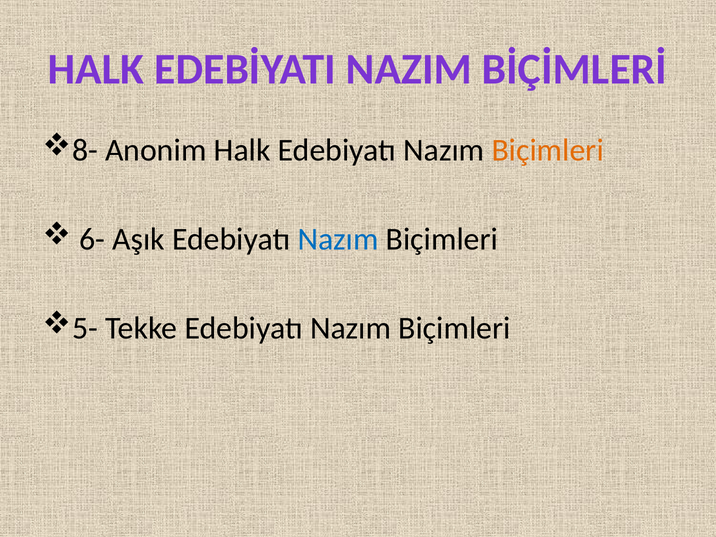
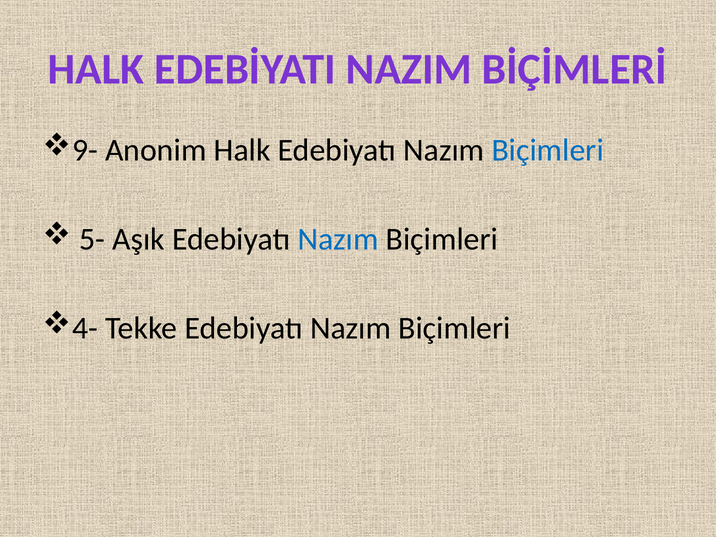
8-: 8- -> 9-
Biçimleri at (548, 150) colour: orange -> blue
6-: 6- -> 5-
5-: 5- -> 4-
